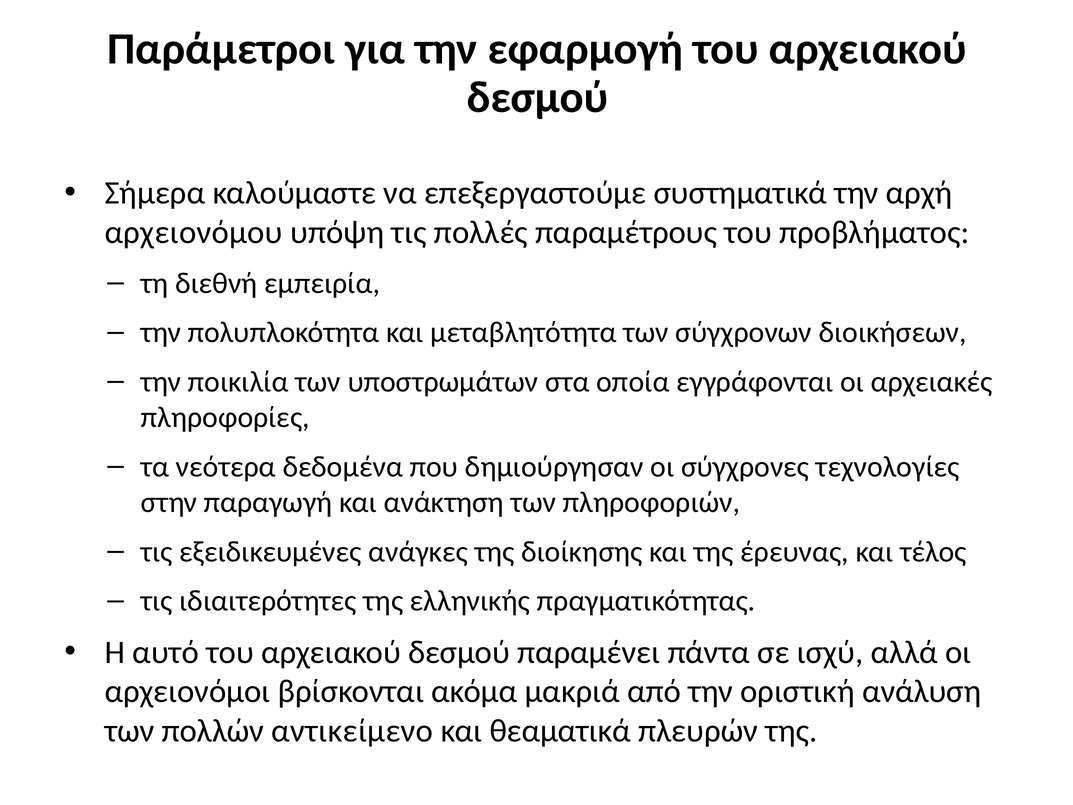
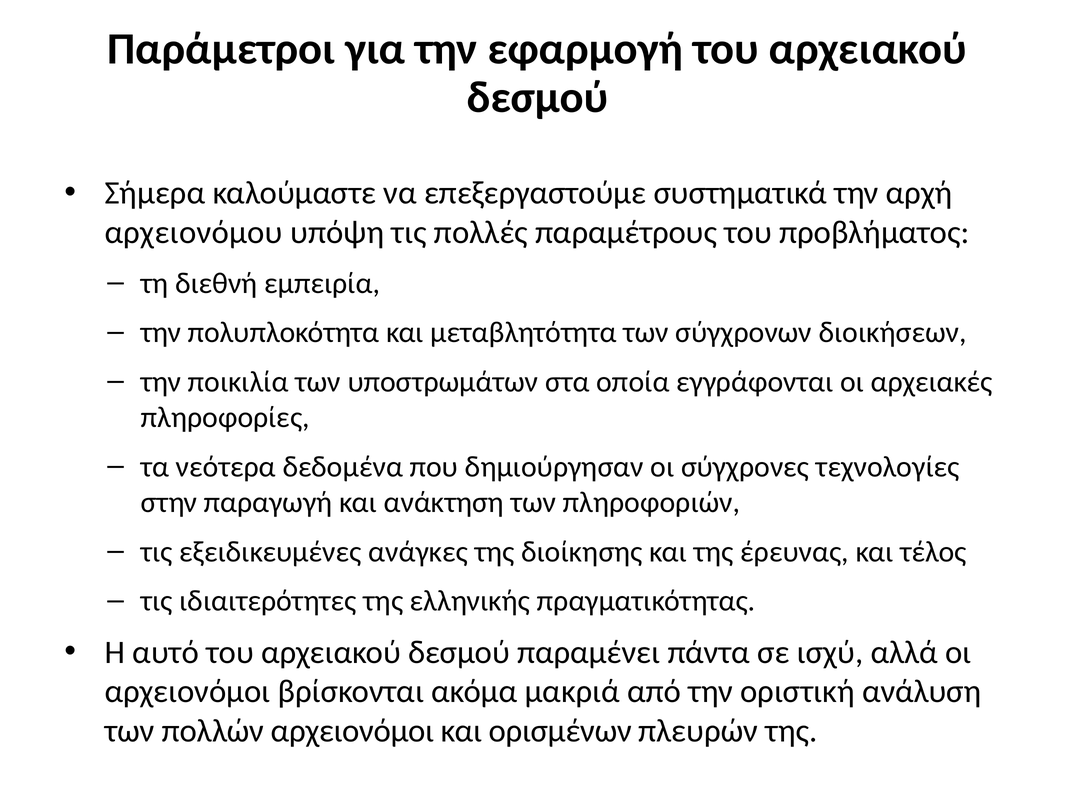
πολλών αντικείμενο: αντικείμενο -> αρχειονόμοι
θεαματικά: θεαματικά -> ορισμένων
